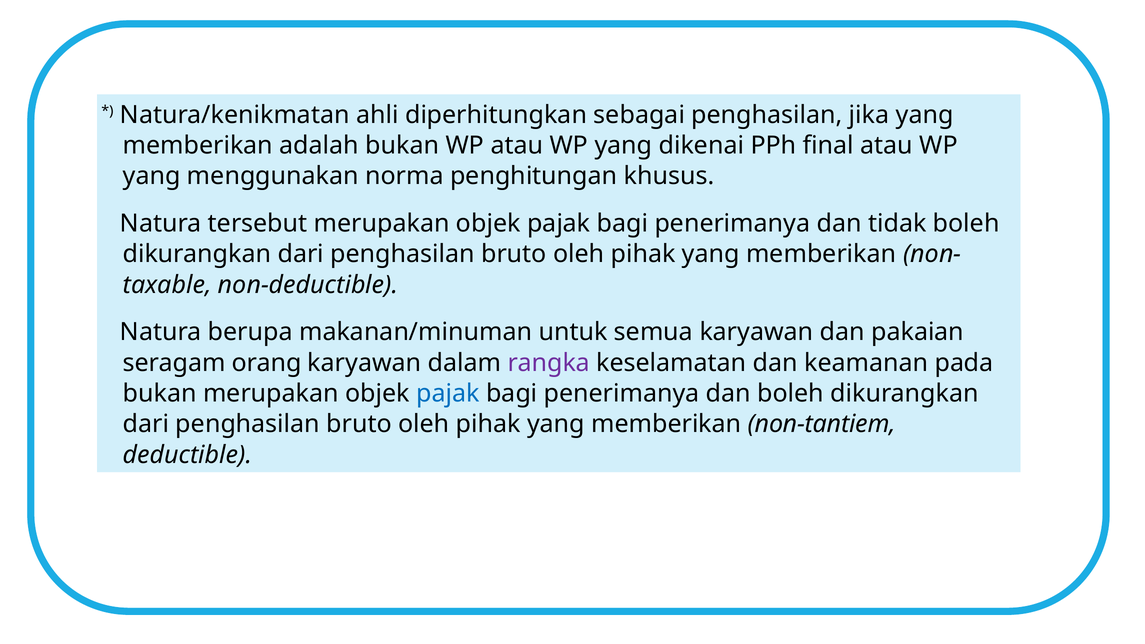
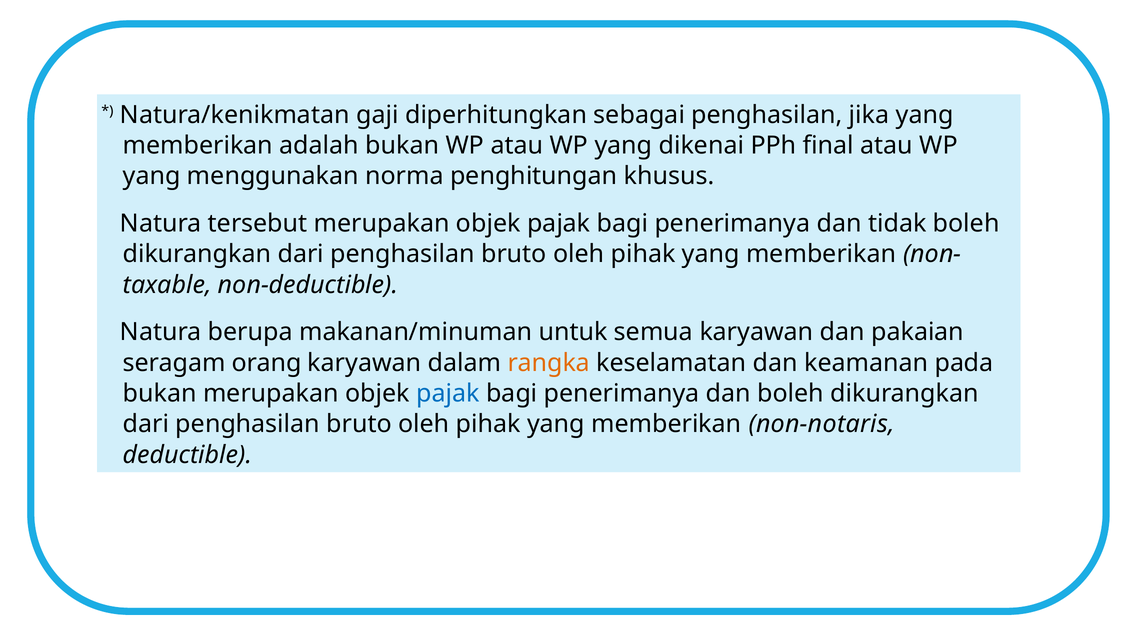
ahli: ahli -> gaji
rangka colour: purple -> orange
non-tantiem: non-tantiem -> non-notaris
